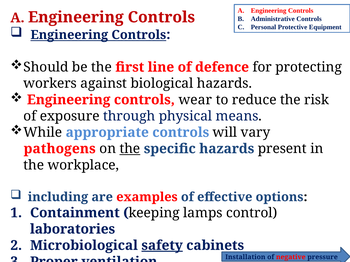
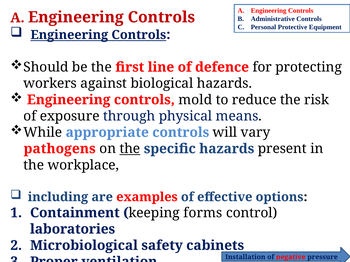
wear: wear -> mold
lamps: lamps -> forms
safety underline: present -> none
